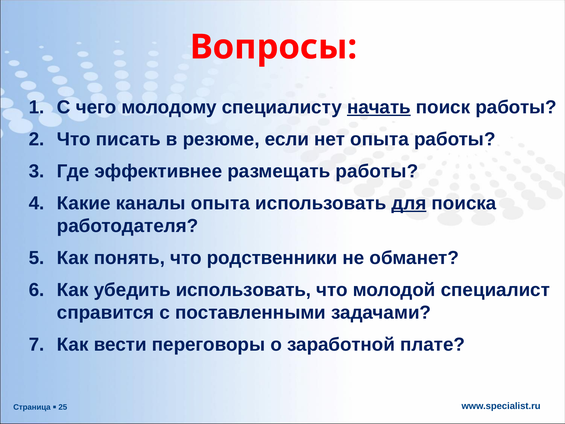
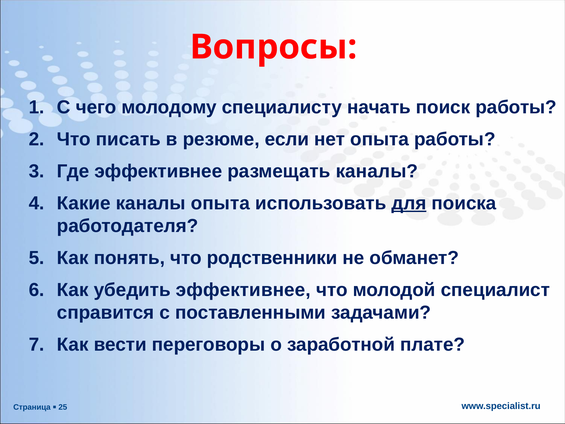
начать underline: present -> none
размещать работы: работы -> каналы
убедить использовать: использовать -> эффективнее
